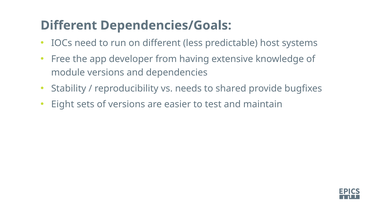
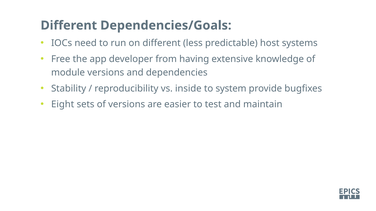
needs: needs -> inside
shared: shared -> system
